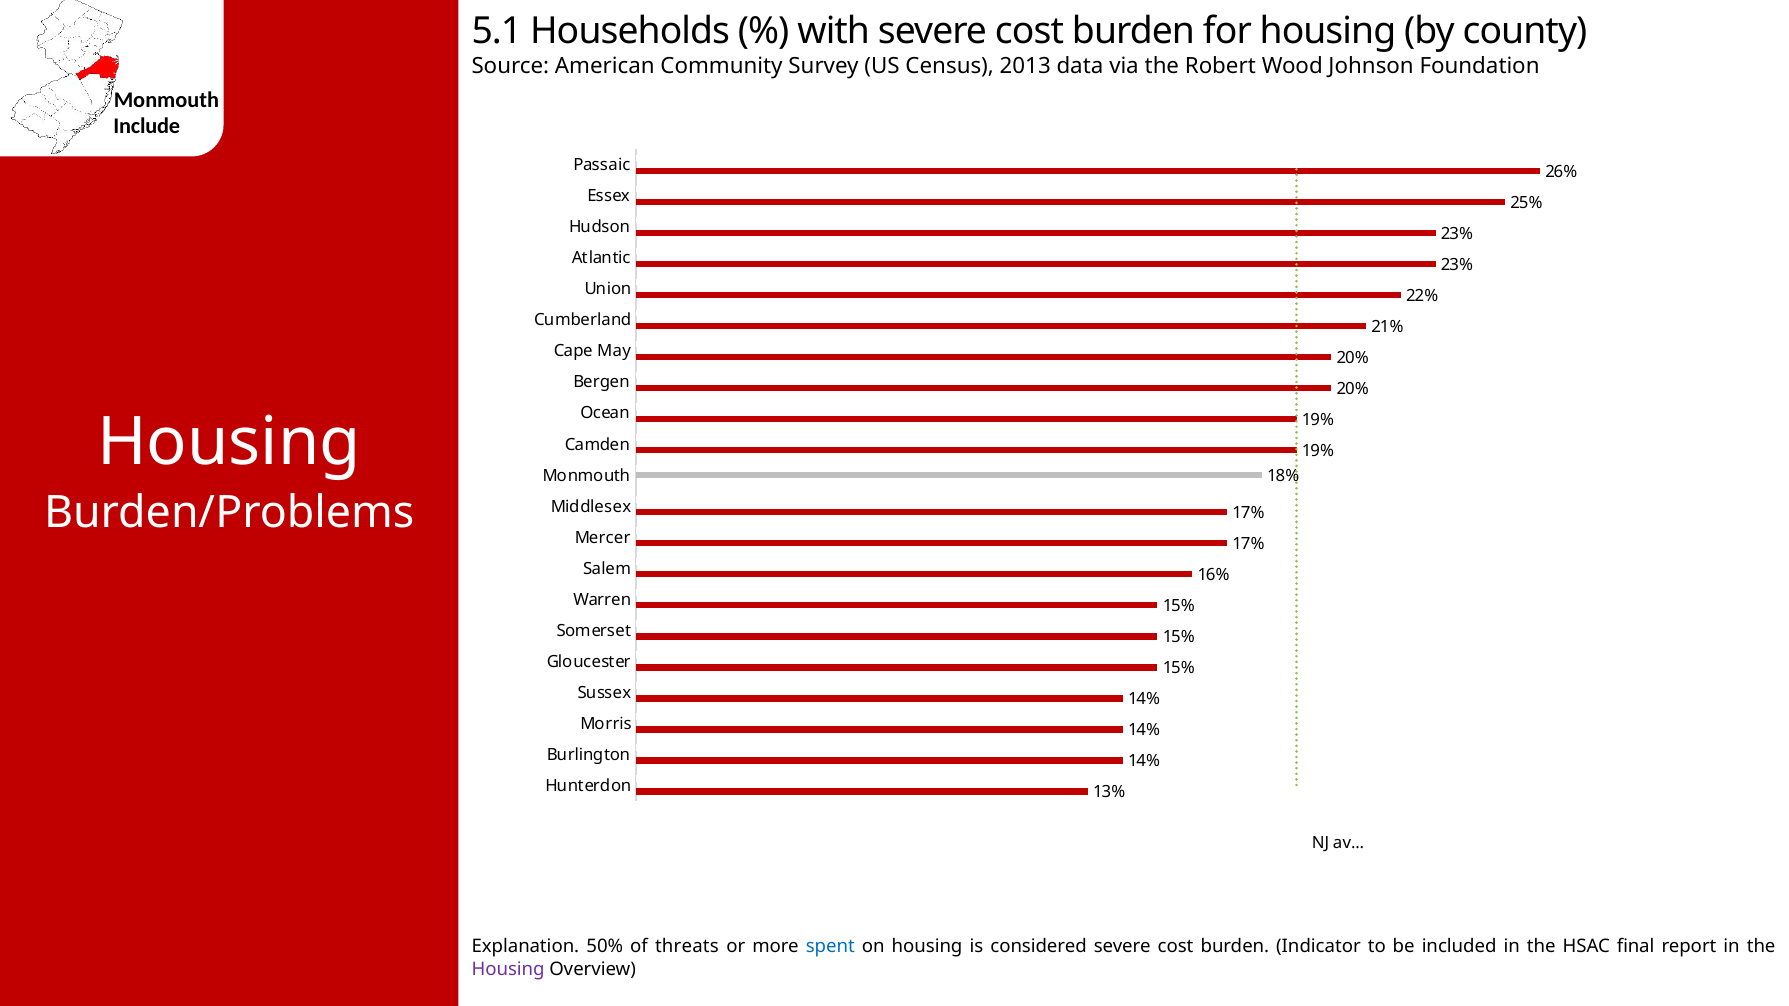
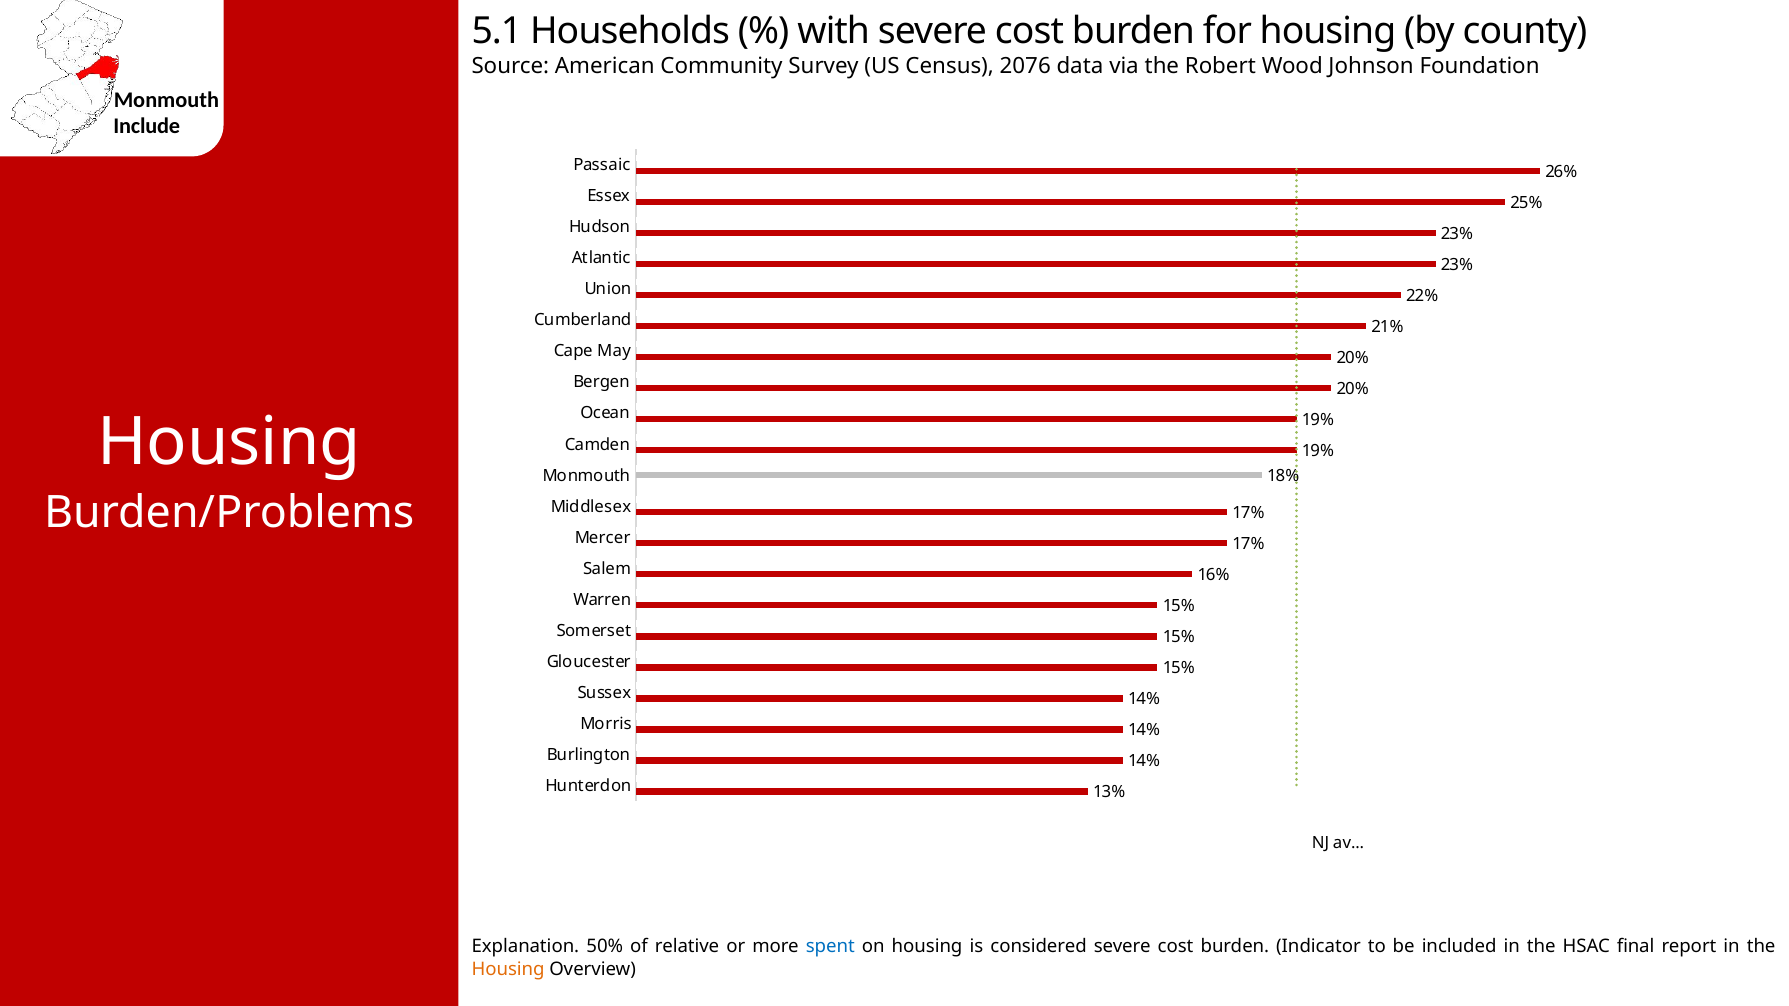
2013: 2013 -> 2076
threats: threats -> relative
Housing at (508, 969) colour: purple -> orange
